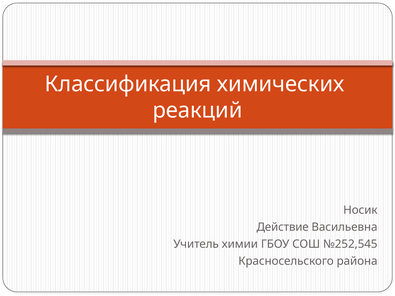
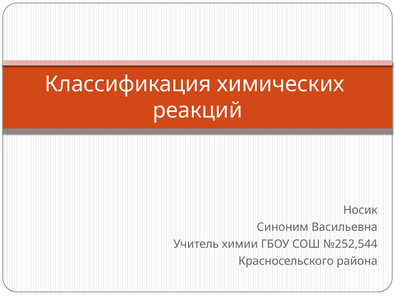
Действие: Действие -> Синоним
№252,545: №252,545 -> №252,544
